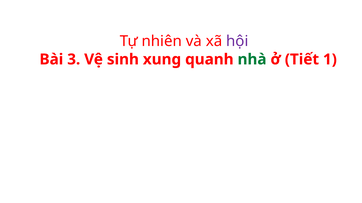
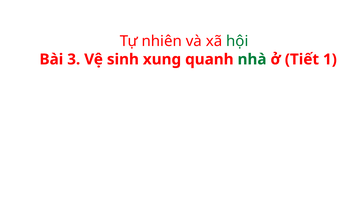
hội colour: purple -> green
